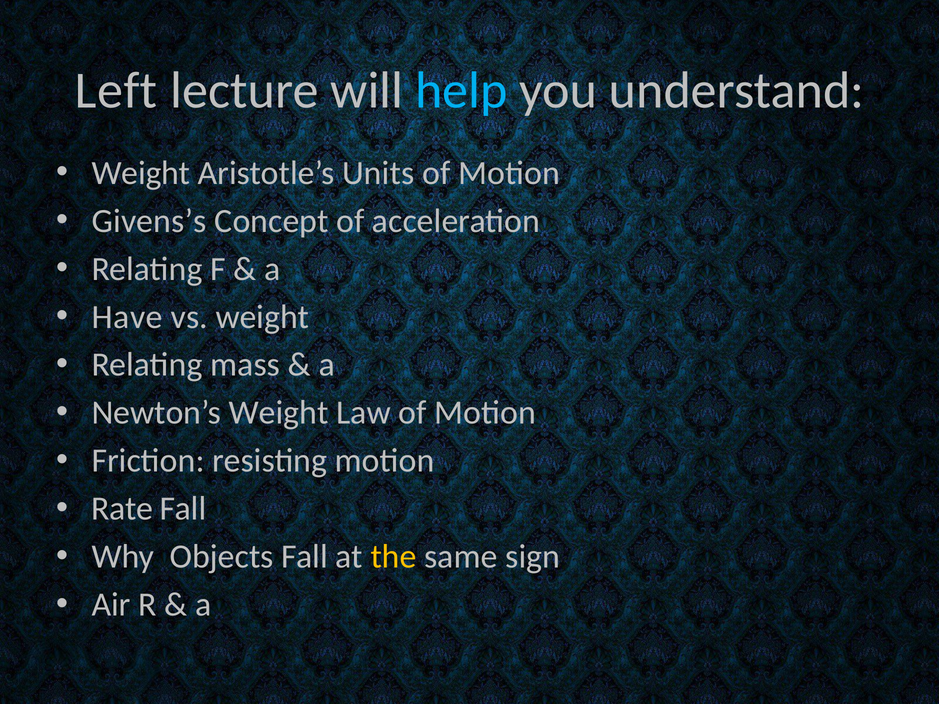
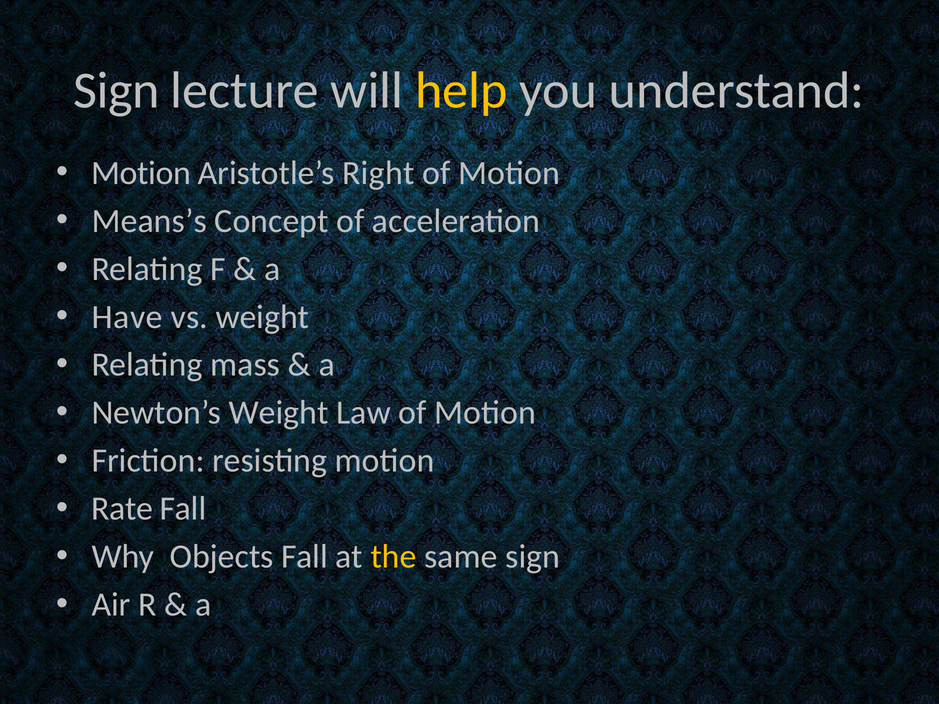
Left at (116, 91): Left -> Sign
help colour: light blue -> yellow
Weight at (141, 173): Weight -> Motion
Units: Units -> Right
Givens’s: Givens’s -> Means’s
